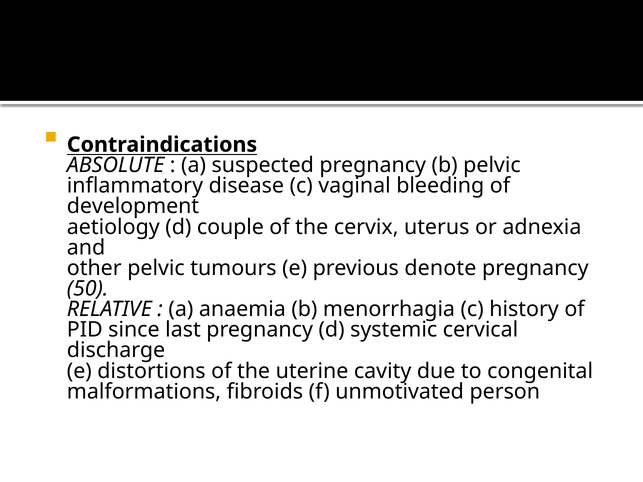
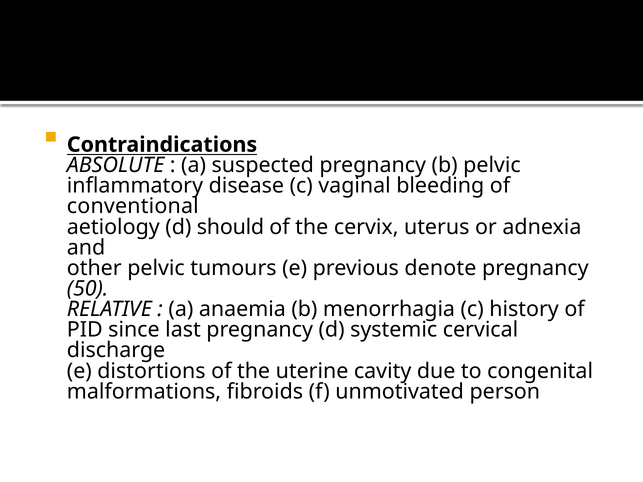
development: development -> conventional
couple: couple -> should
